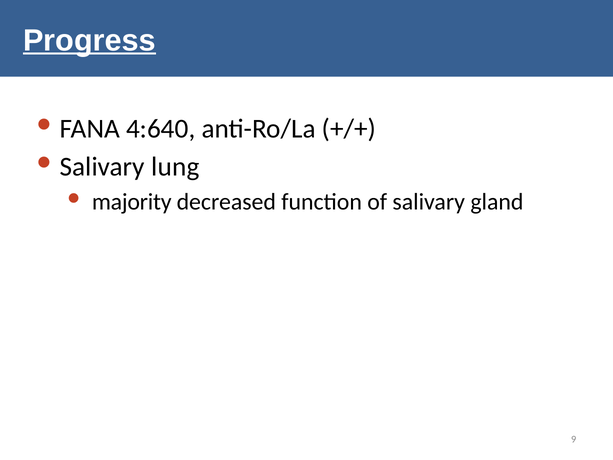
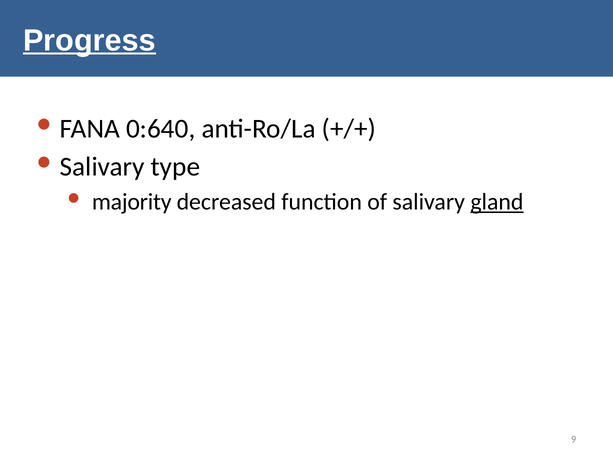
4:640: 4:640 -> 0:640
lung: lung -> type
gland underline: none -> present
